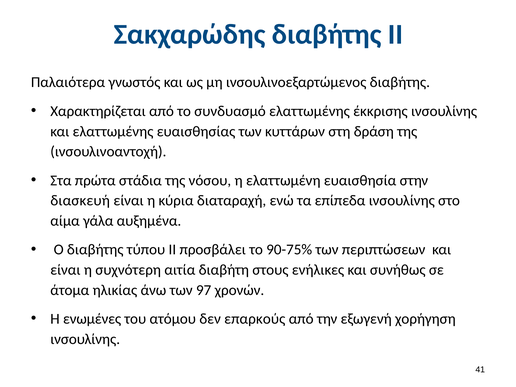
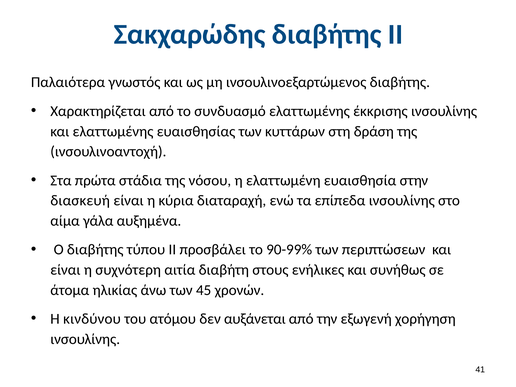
90-75%: 90-75% -> 90-99%
97: 97 -> 45
ενωμένες: ενωμένες -> κινδύνου
επαρκούς: επαρκούς -> αυξάνεται
